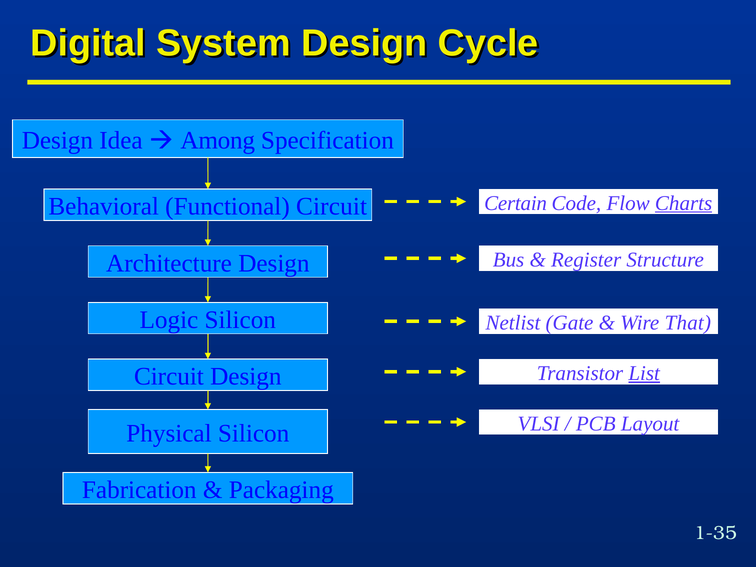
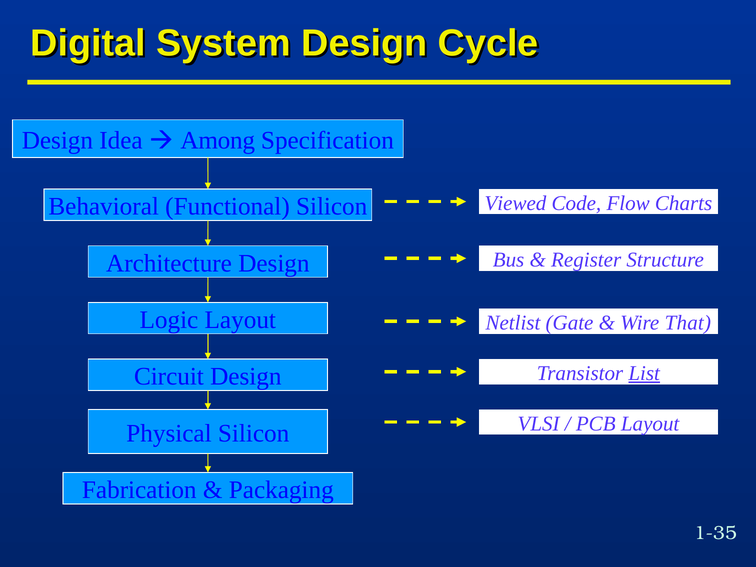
Certain: Certain -> Viewed
Charts underline: present -> none
Functional Circuit: Circuit -> Silicon
Logic Silicon: Silicon -> Layout
